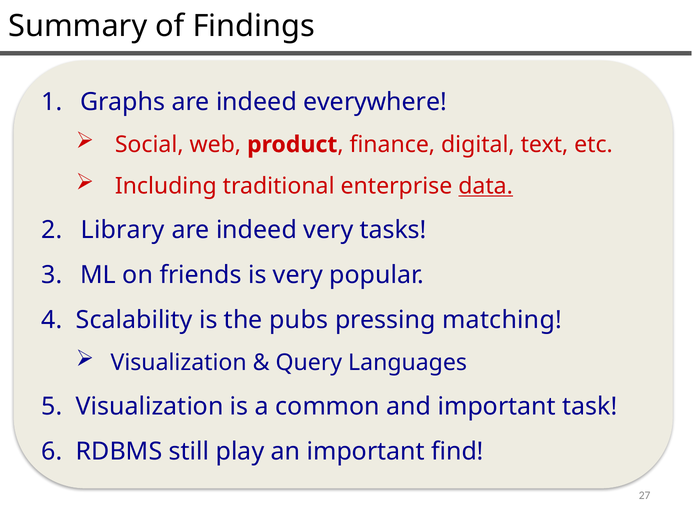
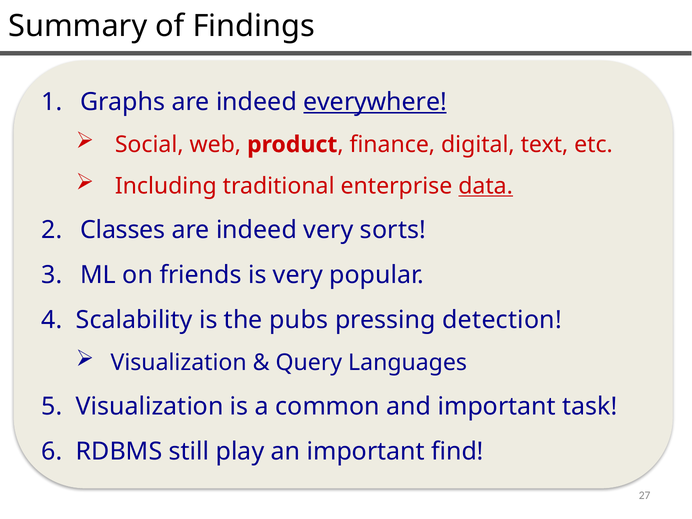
everywhere underline: none -> present
Library: Library -> Classes
tasks: tasks -> sorts
matching: matching -> detection
